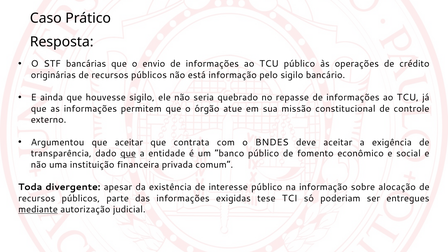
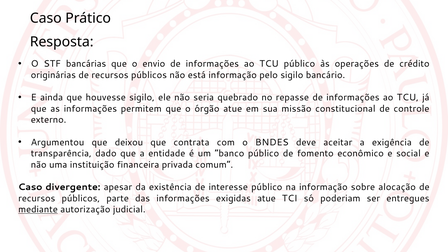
que aceitar: aceitar -> deixou
que at (128, 153) underline: present -> none
Toda at (30, 187): Toda -> Caso
exigidas tese: tese -> atue
